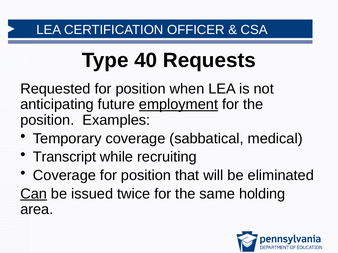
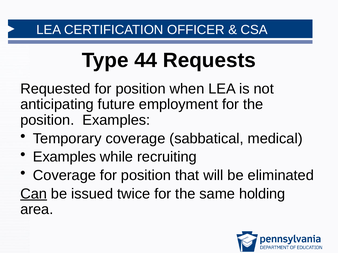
40: 40 -> 44
employment underline: present -> none
Transcript at (65, 157): Transcript -> Examples
